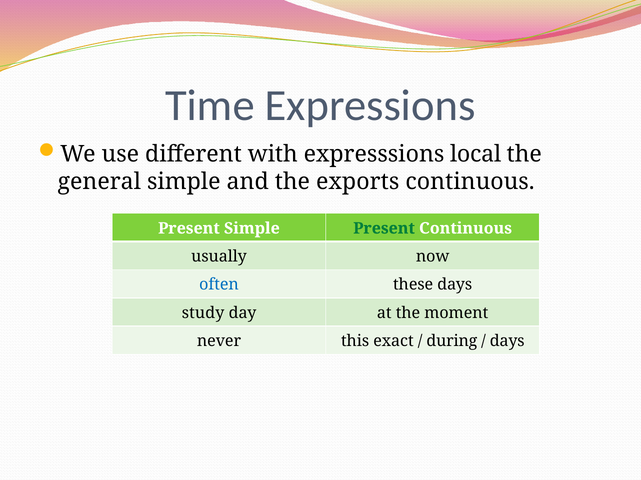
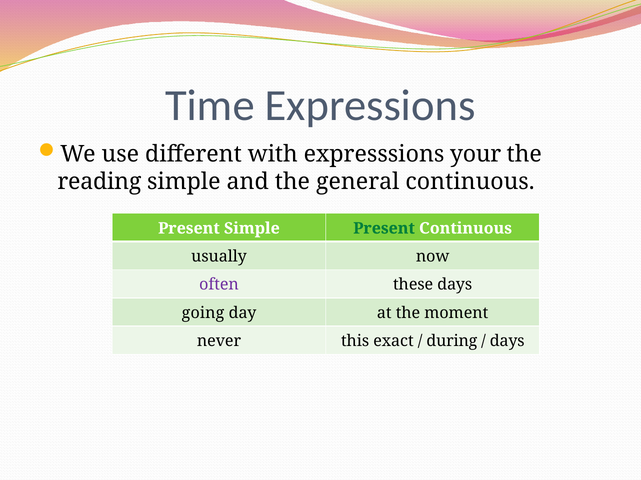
local: local -> your
general: general -> reading
exports: exports -> general
often colour: blue -> purple
study: study -> going
